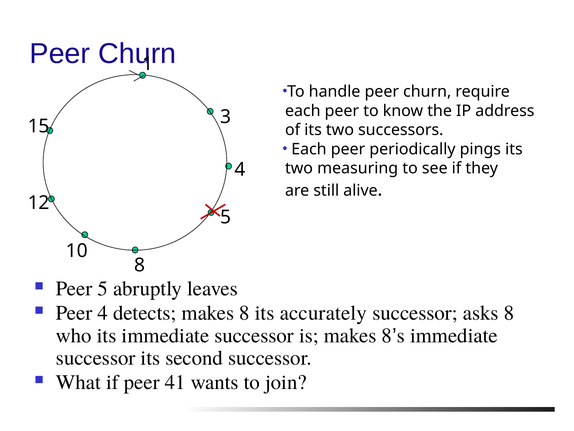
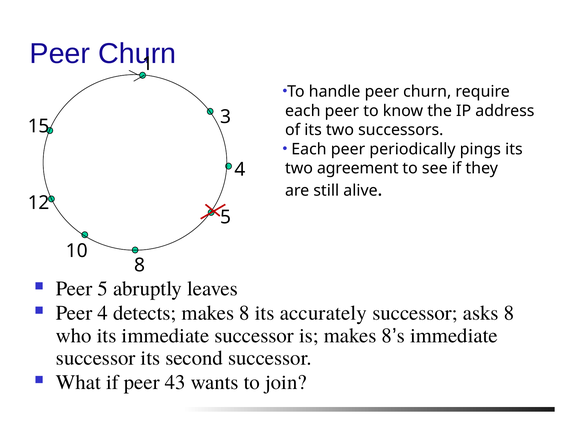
measuring: measuring -> agreement
41: 41 -> 43
